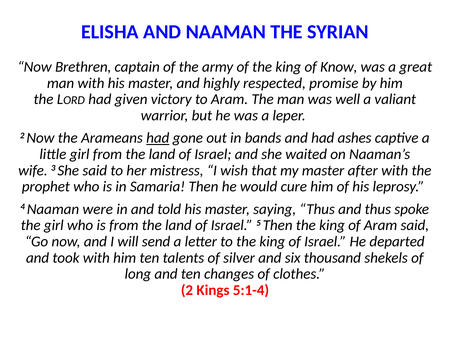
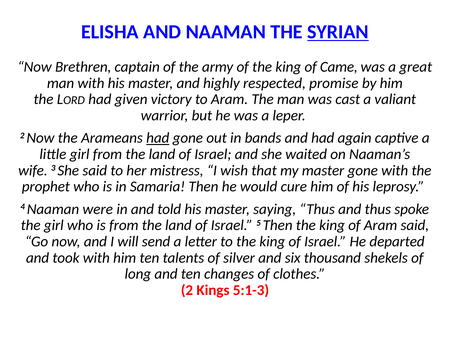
SYRIAN underline: none -> present
Know: Know -> Came
well: well -> cast
ashes: ashes -> again
master after: after -> gone
5:1-4: 5:1-4 -> 5:1-3
